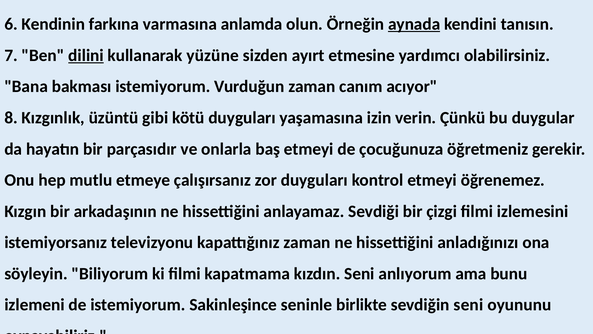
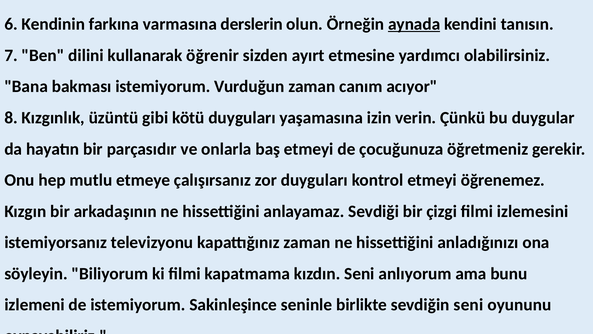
anlamda: anlamda -> derslerin
dilini underline: present -> none
yüzüne: yüzüne -> öğrenir
